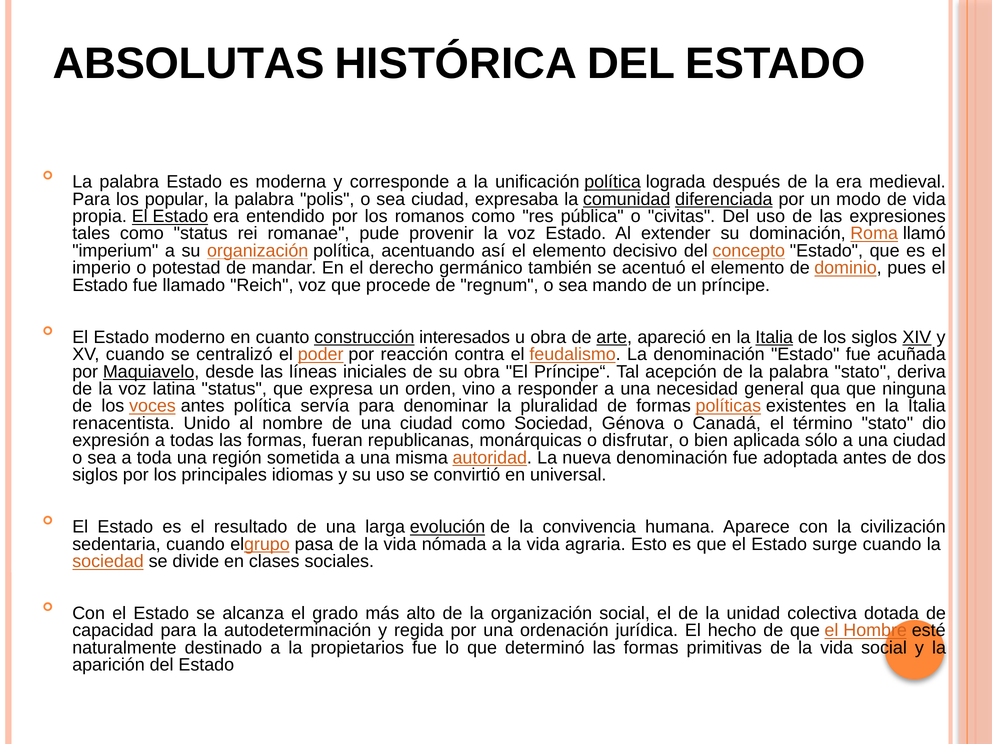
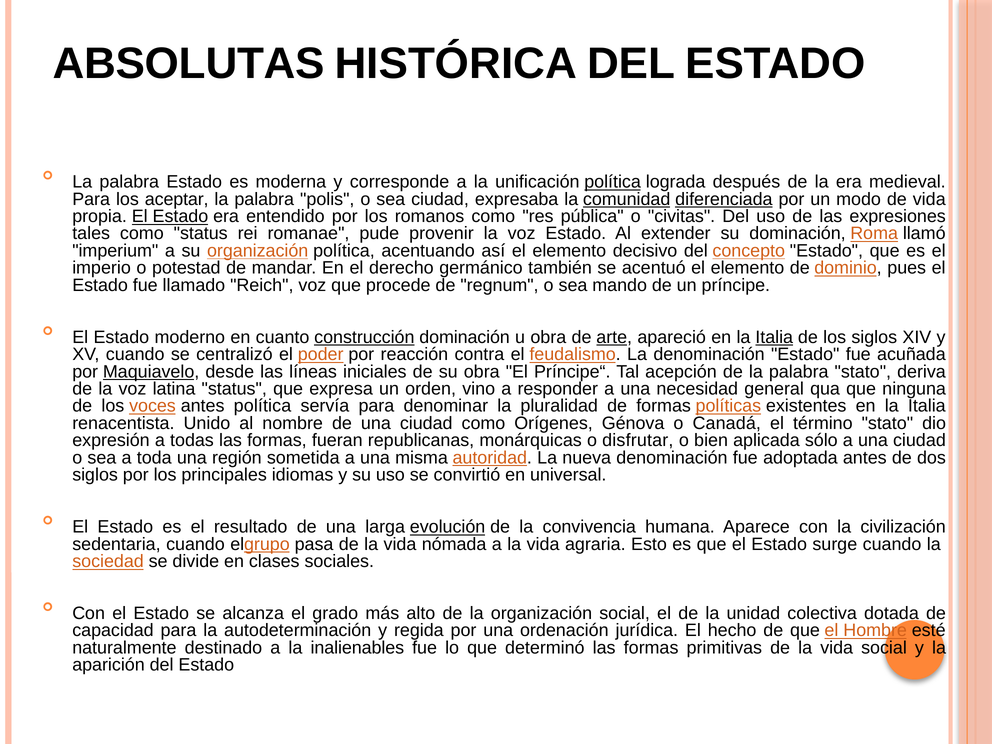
popular: popular -> aceptar
construcción interesados: interesados -> dominación
XIV underline: present -> none
como Sociedad: Sociedad -> Orígenes
propietarios: propietarios -> inalienables
